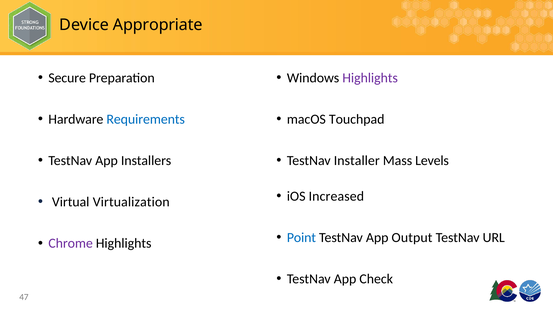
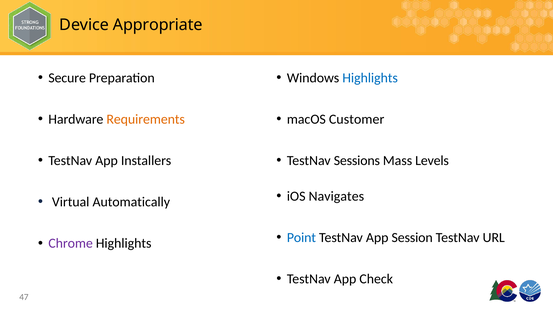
Highlights at (370, 78) colour: purple -> blue
Requirements colour: blue -> orange
Touchpad: Touchpad -> Customer
Installer: Installer -> Sessions
Increased: Increased -> Navigates
Virtualization: Virtualization -> Automatically
Output: Output -> Session
